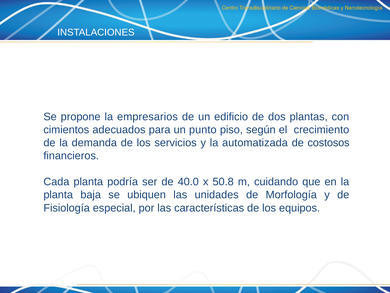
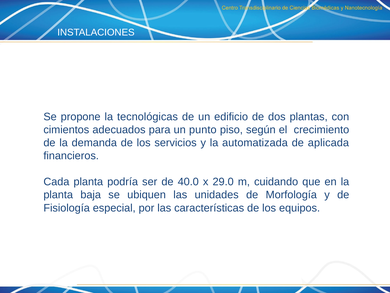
empresarios: empresarios -> tecnológicas
costosos: costosos -> aplicada
50.8: 50.8 -> 29.0
